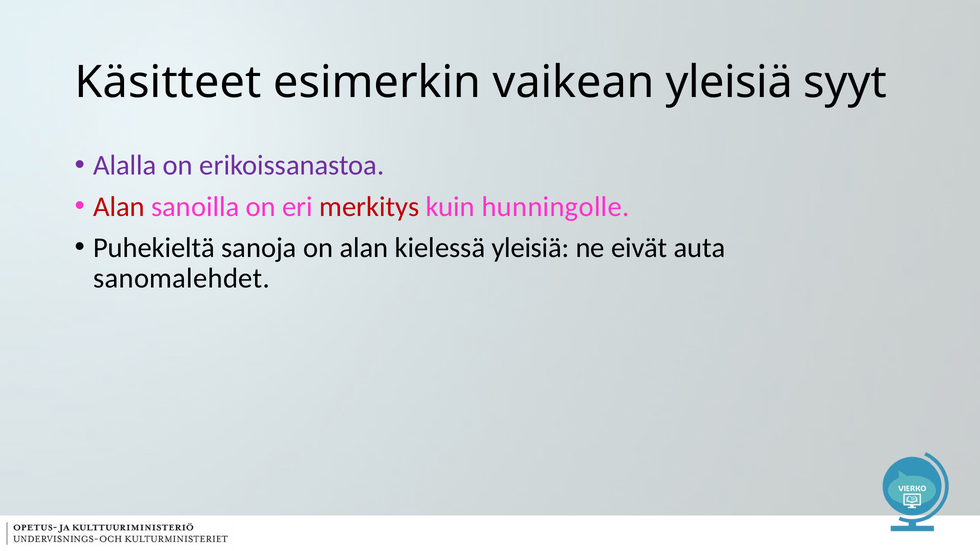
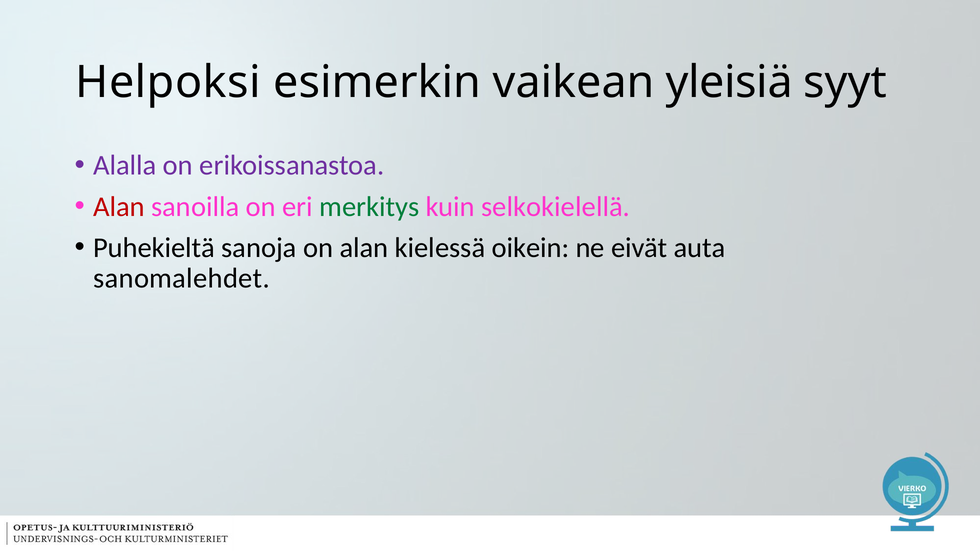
Käsitteet: Käsitteet -> Helpoksi
merkitys colour: red -> green
hunningolle: hunningolle -> selkokielellä
kielessä yleisiä: yleisiä -> oikein
